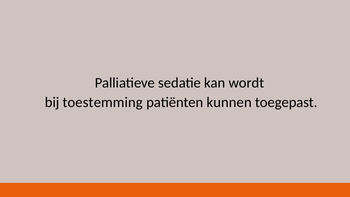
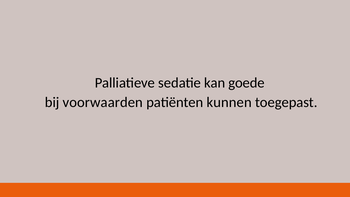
wordt: wordt -> goede
toestemming: toestemming -> voorwaarden
